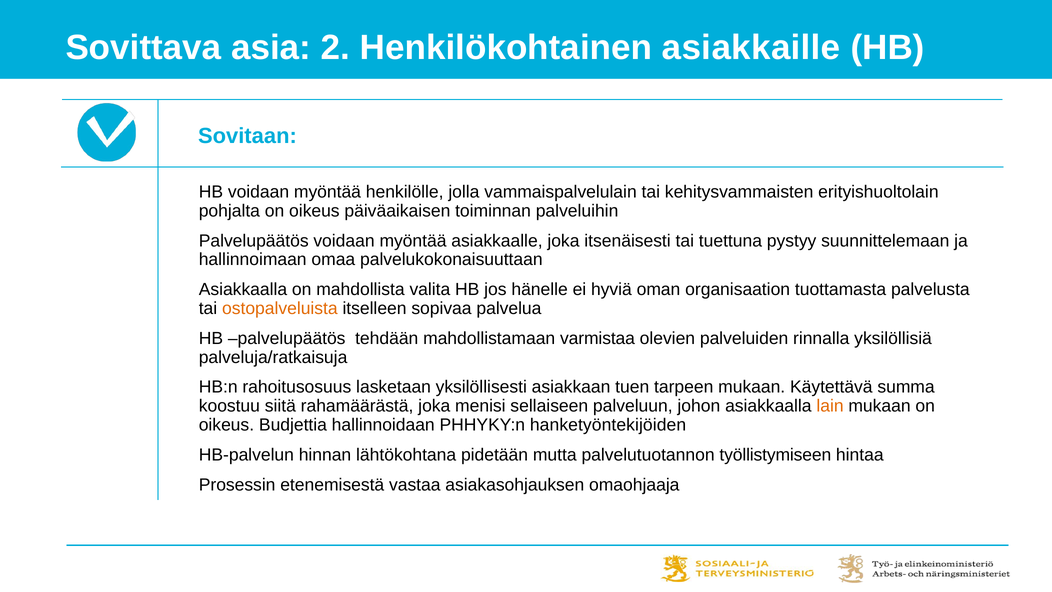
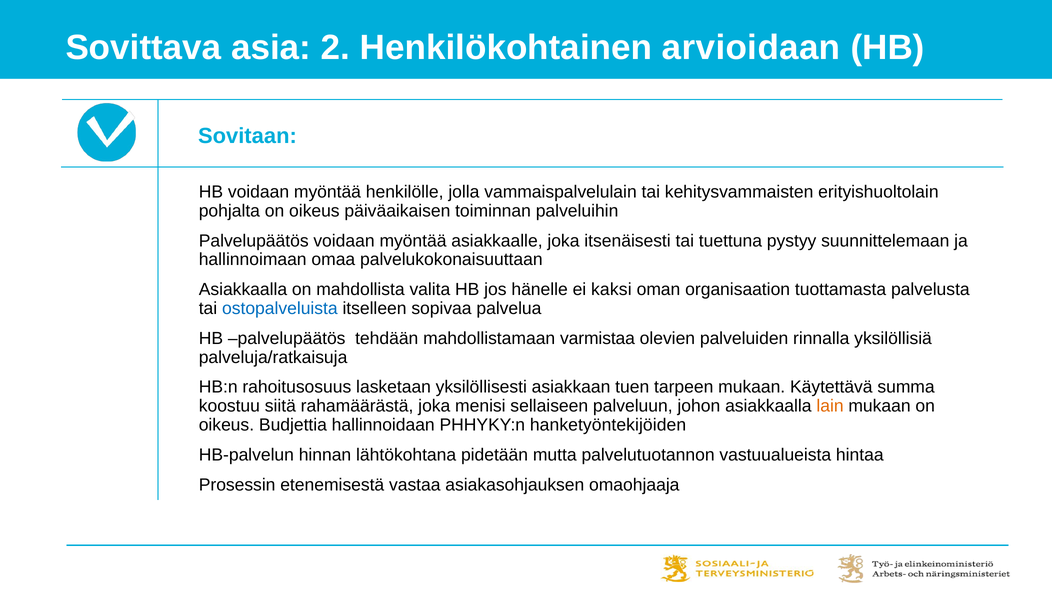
asiakkaille: asiakkaille -> arvioidaan
hyviä: hyviä -> kaksi
ostopalveluista colour: orange -> blue
työllistymiseen: työllistymiseen -> vastuualueista
